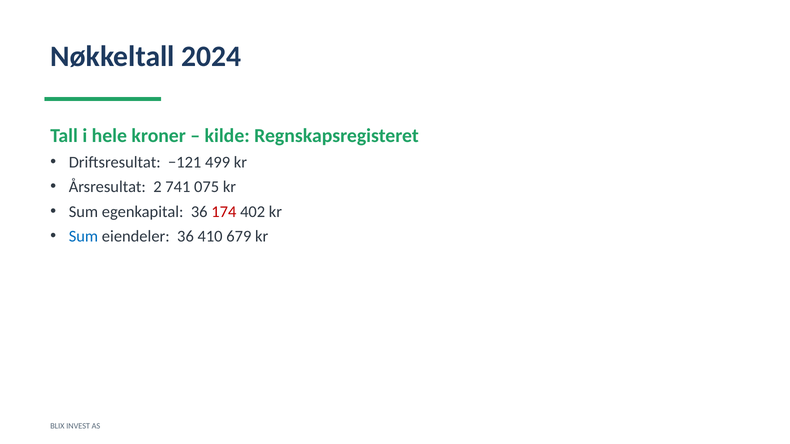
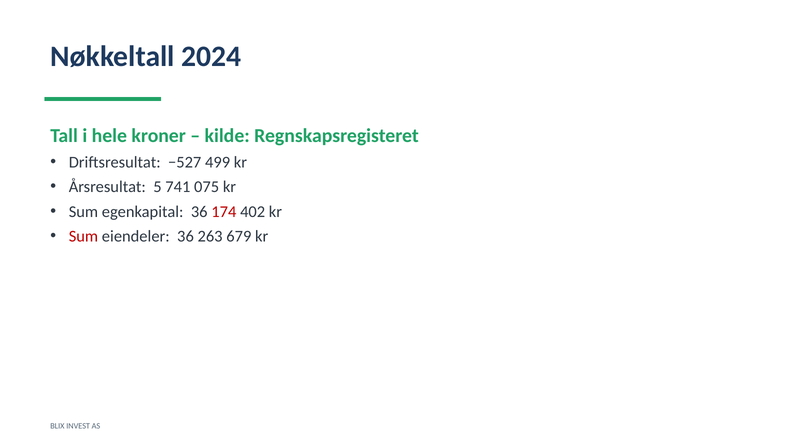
−121: −121 -> −527
2: 2 -> 5
Sum at (83, 237) colour: blue -> red
410: 410 -> 263
